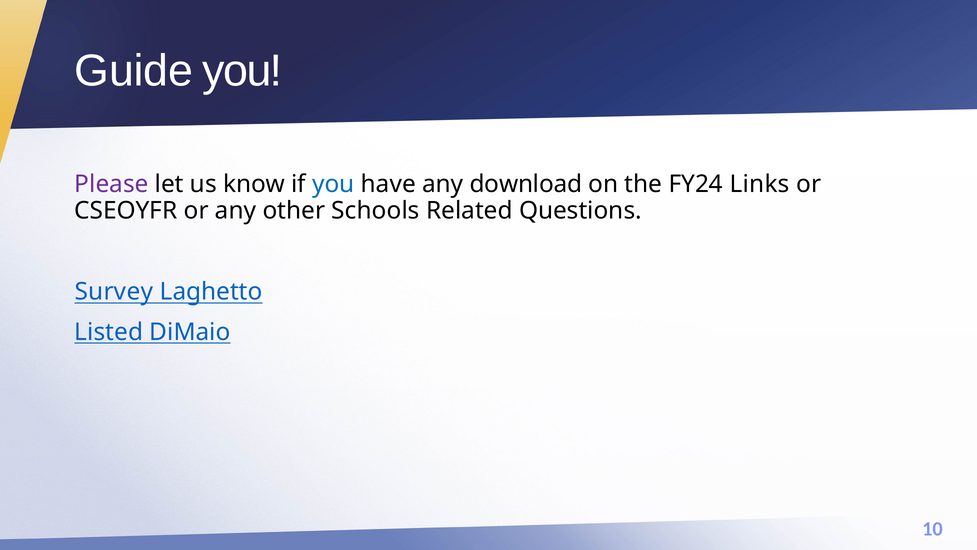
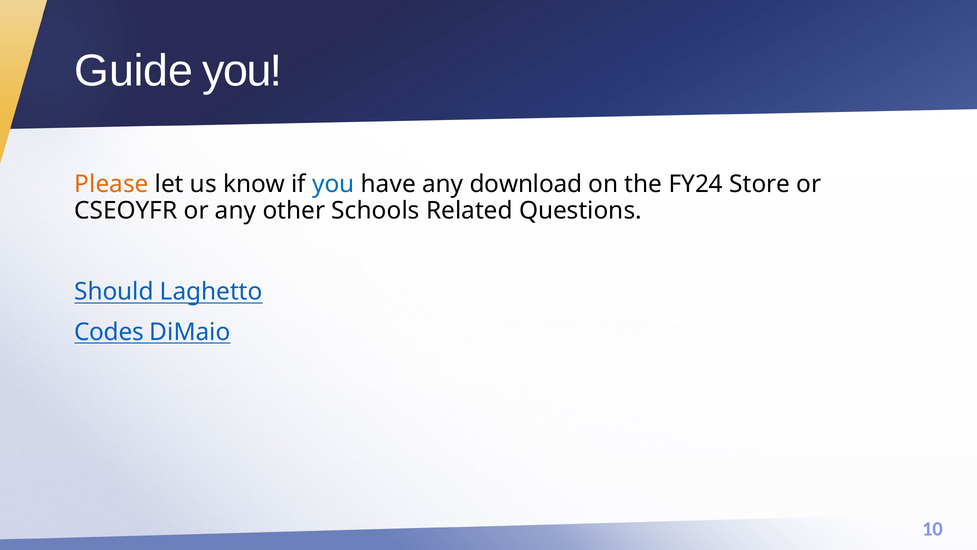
Please colour: purple -> orange
Links: Links -> Store
Survey: Survey -> Should
Listed: Listed -> Codes
